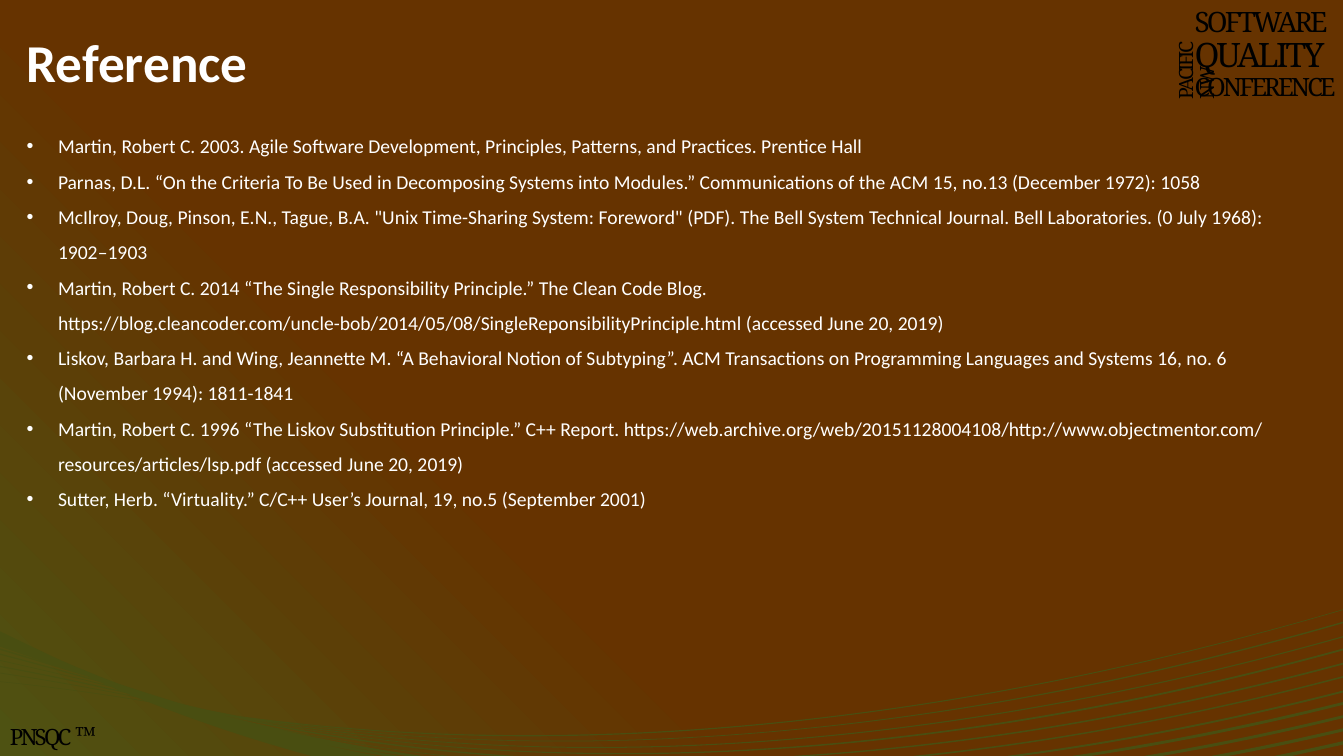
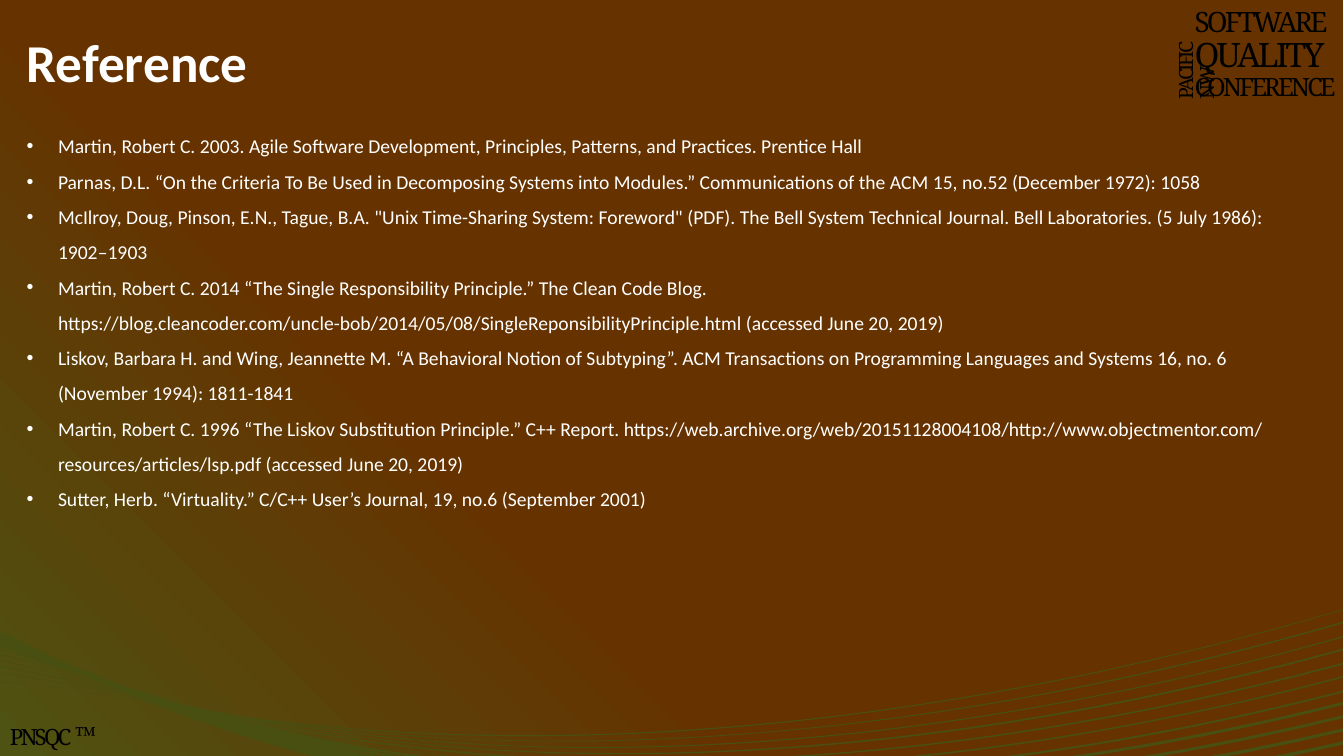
no.13: no.13 -> no.52
0: 0 -> 5
1968: 1968 -> 1986
no.5: no.5 -> no.6
